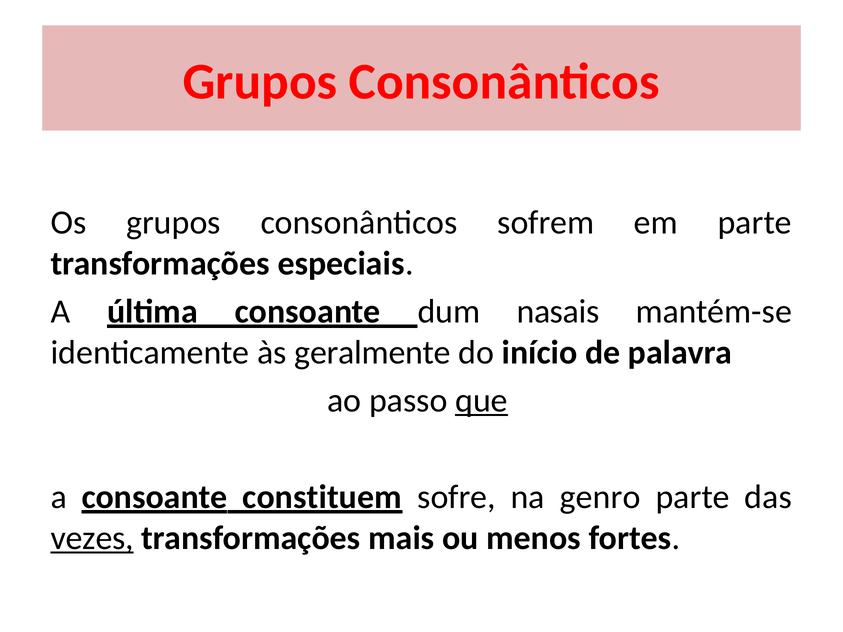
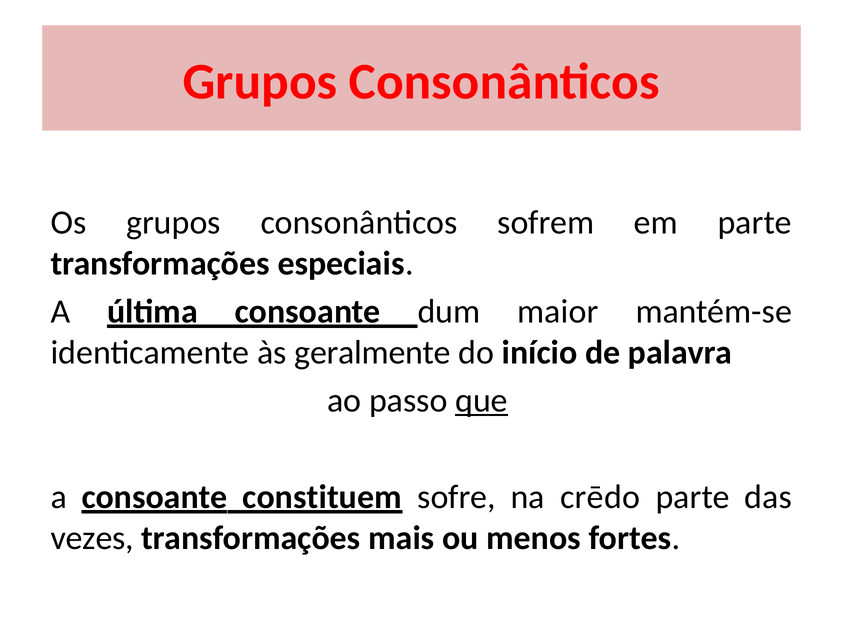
nasais: nasais -> maior
genro: genro -> crēdo
vezes underline: present -> none
